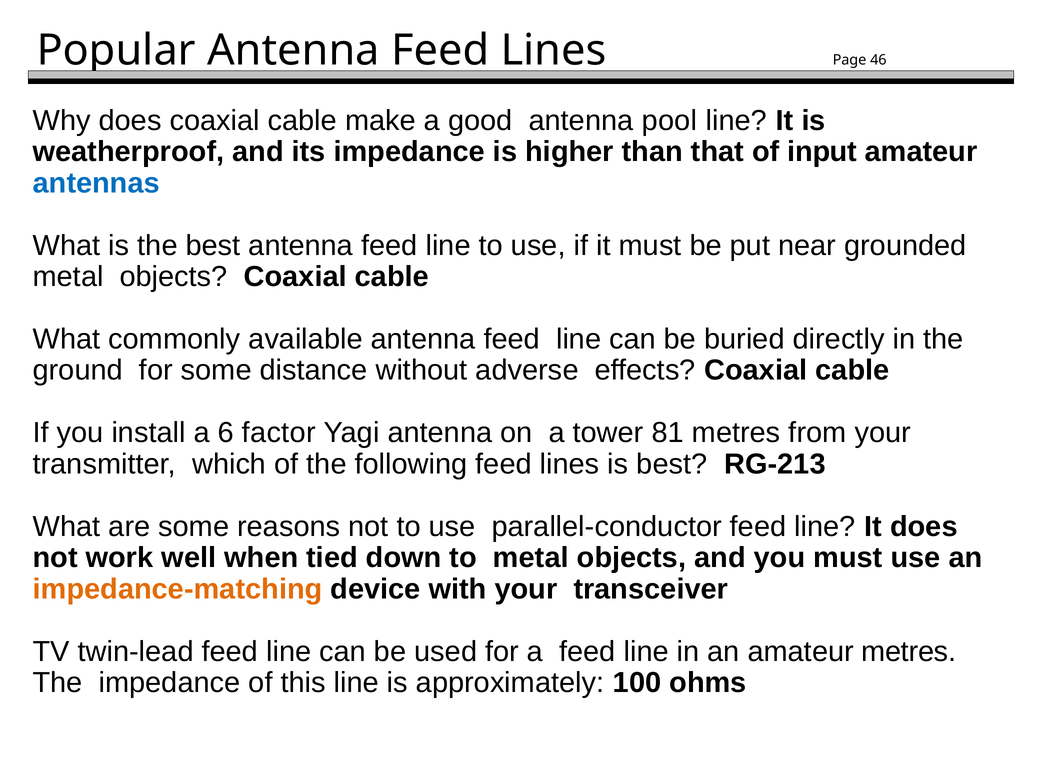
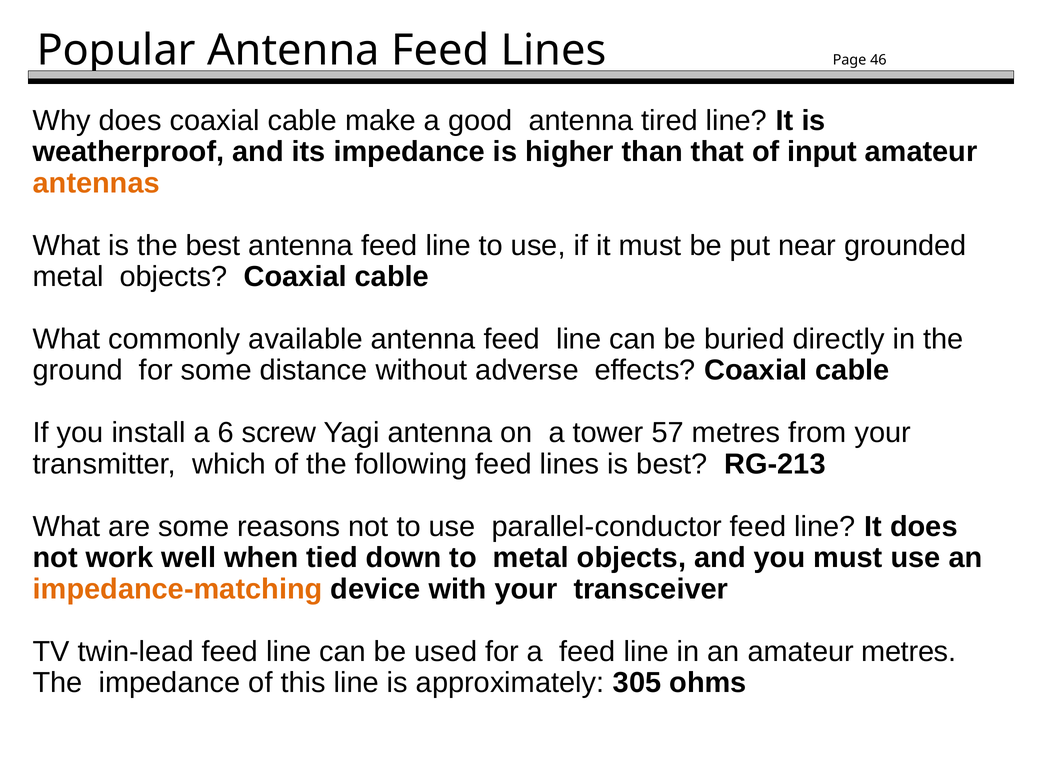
pool: pool -> tired
antennas colour: blue -> orange
factor: factor -> screw
81: 81 -> 57
100: 100 -> 305
